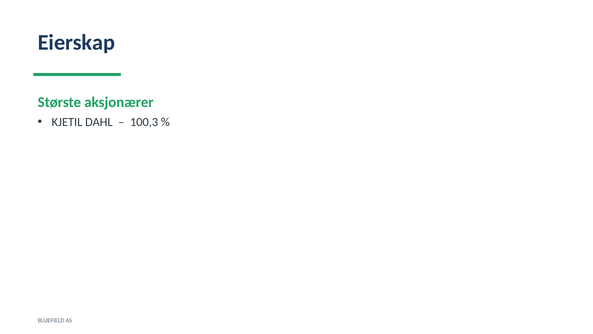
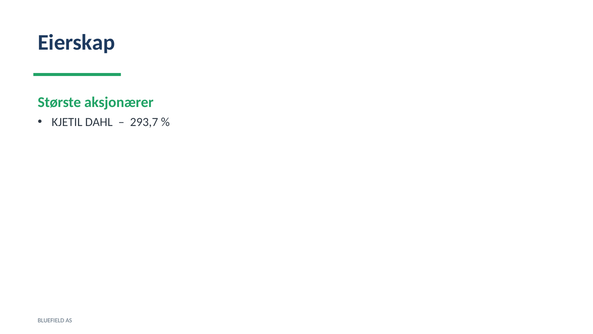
100,3: 100,3 -> 293,7
